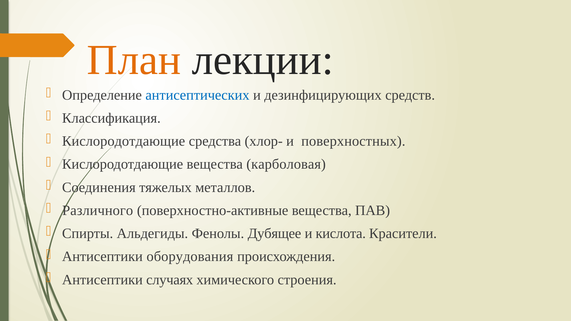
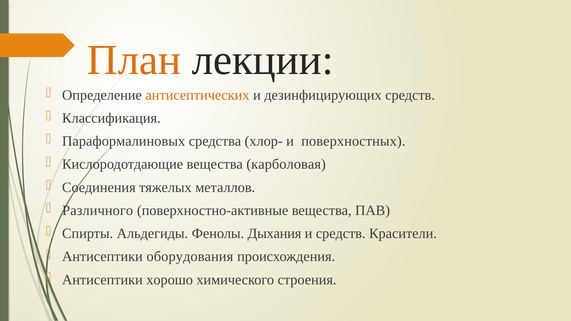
антисептических colour: blue -> orange
Кислородотдающие at (124, 141): Кислородотдающие -> Параформалиновых
Дубящее: Дубящее -> Дыхания
и кислота: кислота -> средств
случаях: случаях -> хорошо
